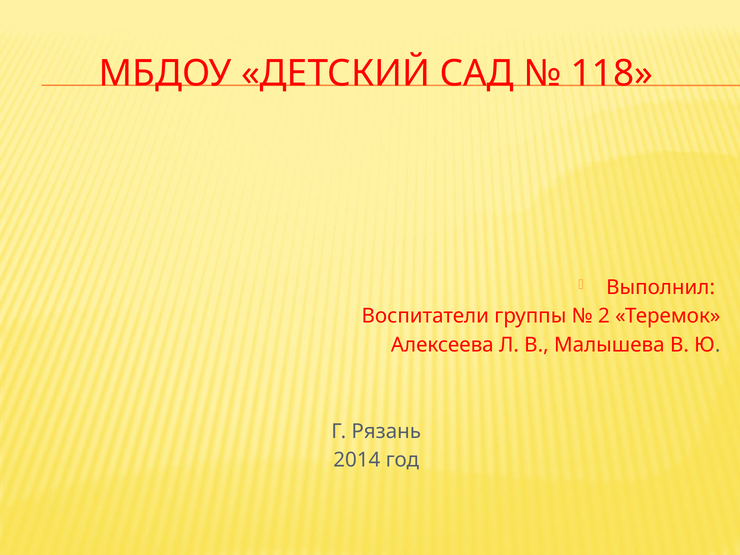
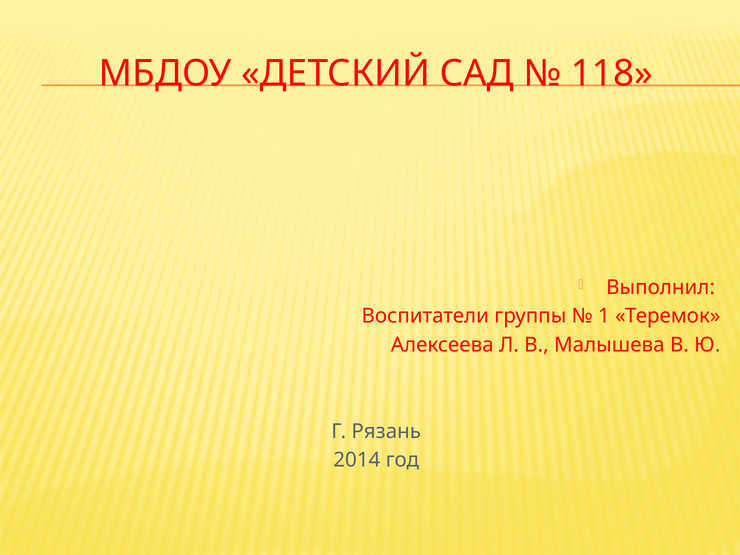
2: 2 -> 1
